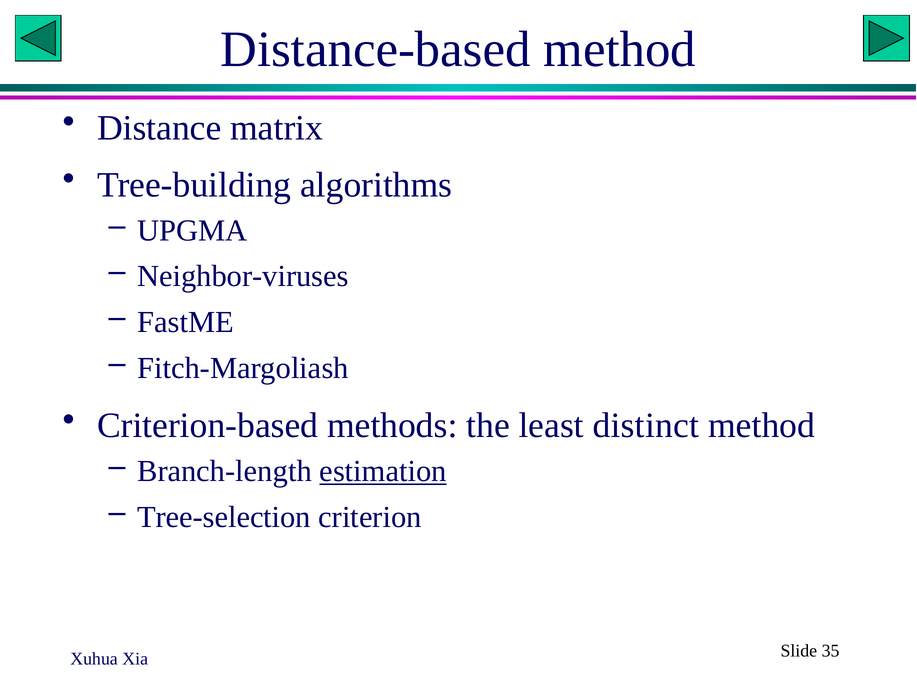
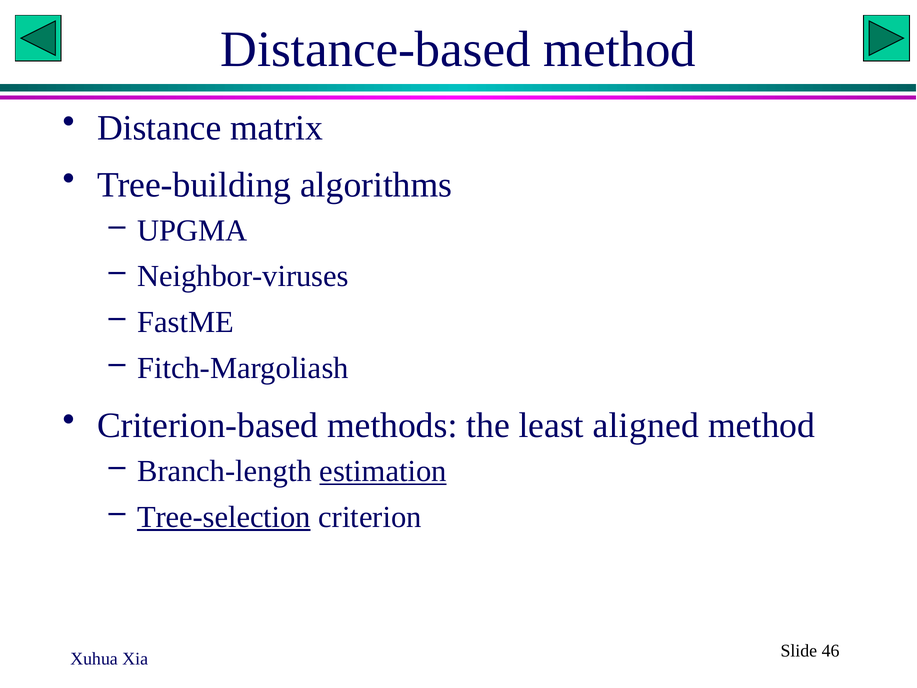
distinct: distinct -> aligned
Tree-selection underline: none -> present
35: 35 -> 46
